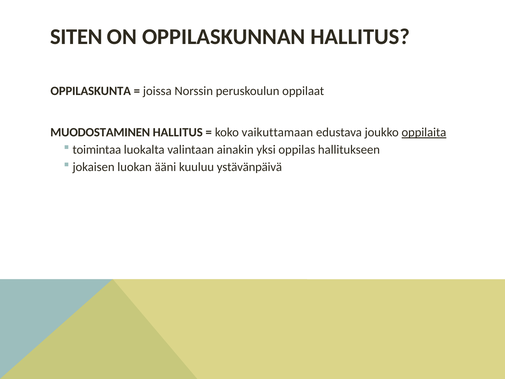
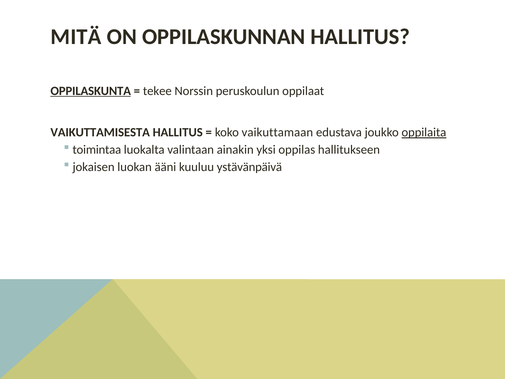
SITEN: SITEN -> MITÄ
OPPILASKUNTA underline: none -> present
joissa: joissa -> tekee
MUODOSTAMINEN: MUODOSTAMINEN -> VAIKUTTAMISESTA
